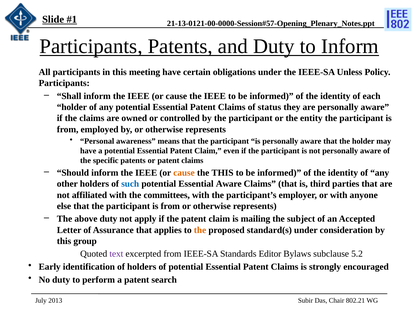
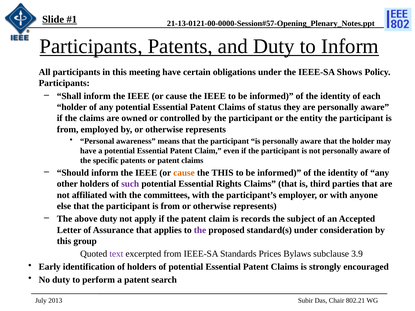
Unless: Unless -> Shows
such colour: blue -> purple
Essential Aware: Aware -> Rights
mailing: mailing -> records
the at (200, 230) colour: orange -> purple
Editor: Editor -> Prices
5.2: 5.2 -> 3.9
